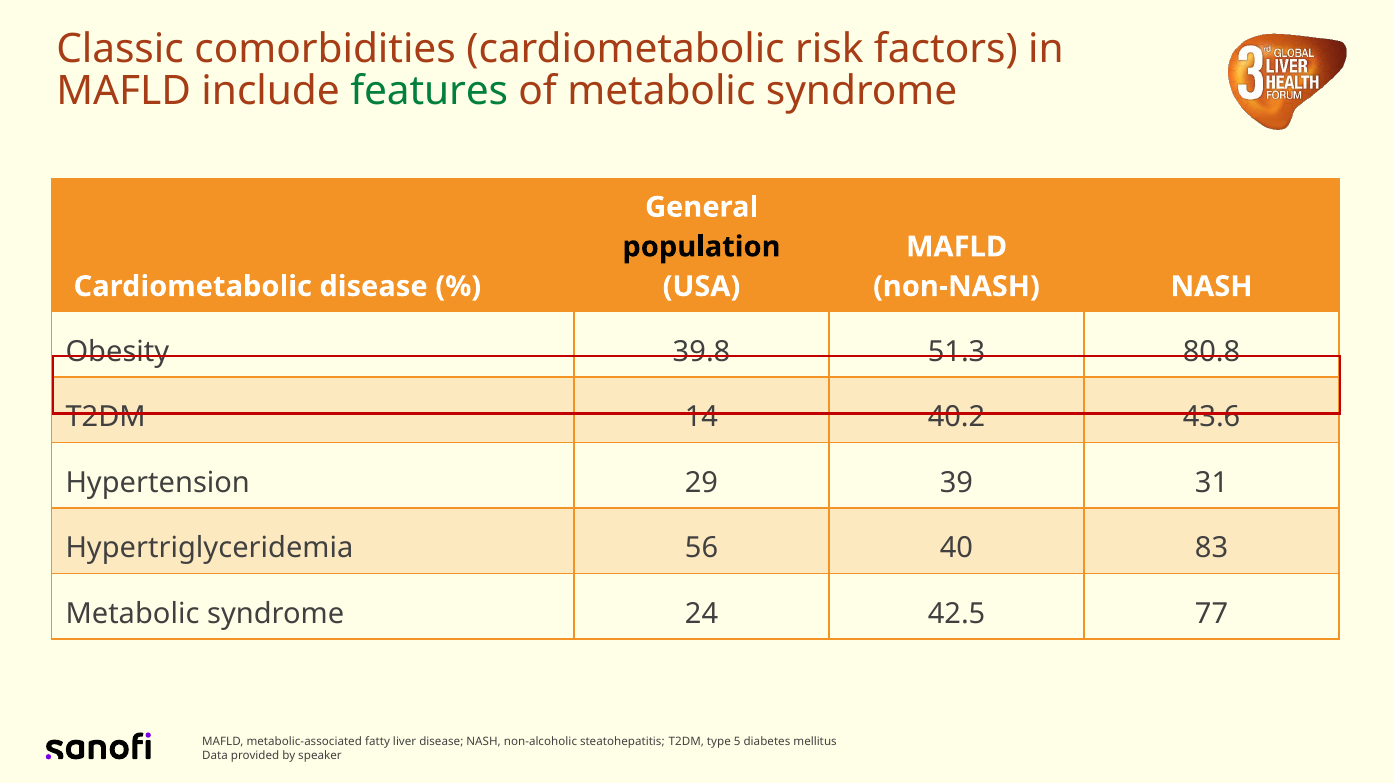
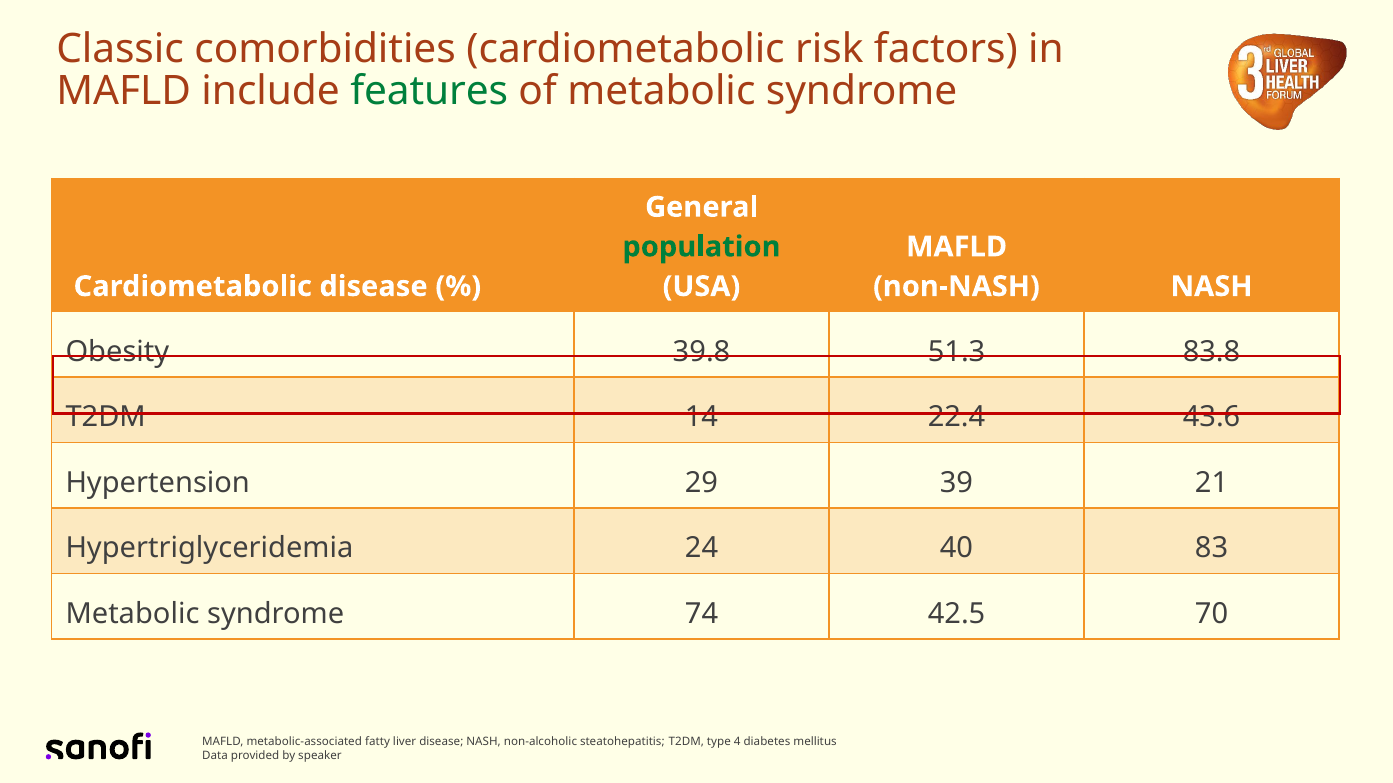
population colour: black -> green
80.8: 80.8 -> 83.8
40.2: 40.2 -> 22.4
31: 31 -> 21
56: 56 -> 24
24: 24 -> 74
77: 77 -> 70
5: 5 -> 4
